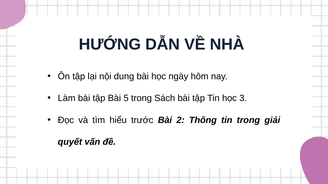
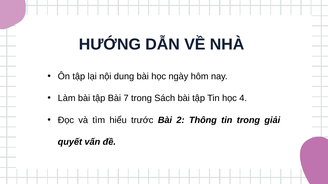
5: 5 -> 7
3: 3 -> 4
